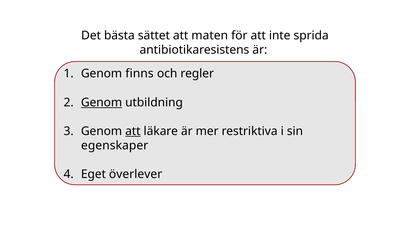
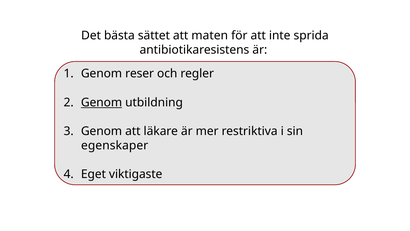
finns: finns -> reser
att at (133, 131) underline: present -> none
överlever: överlever -> viktigaste
